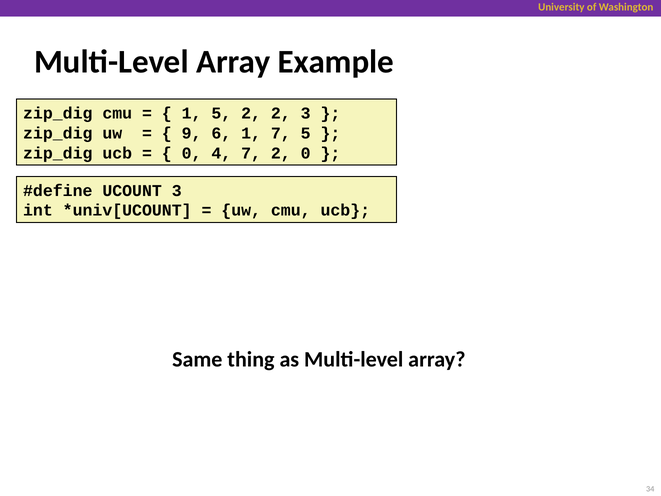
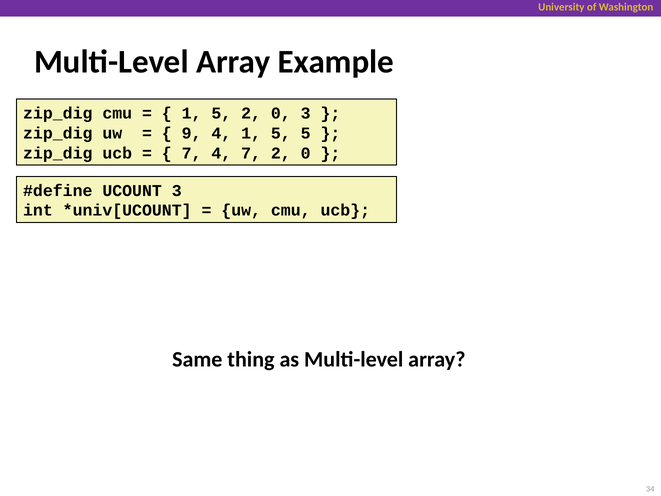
5 2 2: 2 -> 0
9 6: 6 -> 4
7 at (281, 133): 7 -> 5
0 at (192, 153): 0 -> 7
